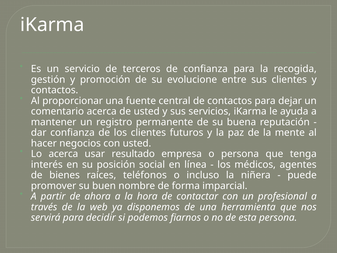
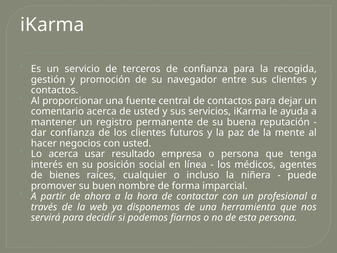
evolucione: evolucione -> navegador
teléfonos: teléfonos -> cualquier
